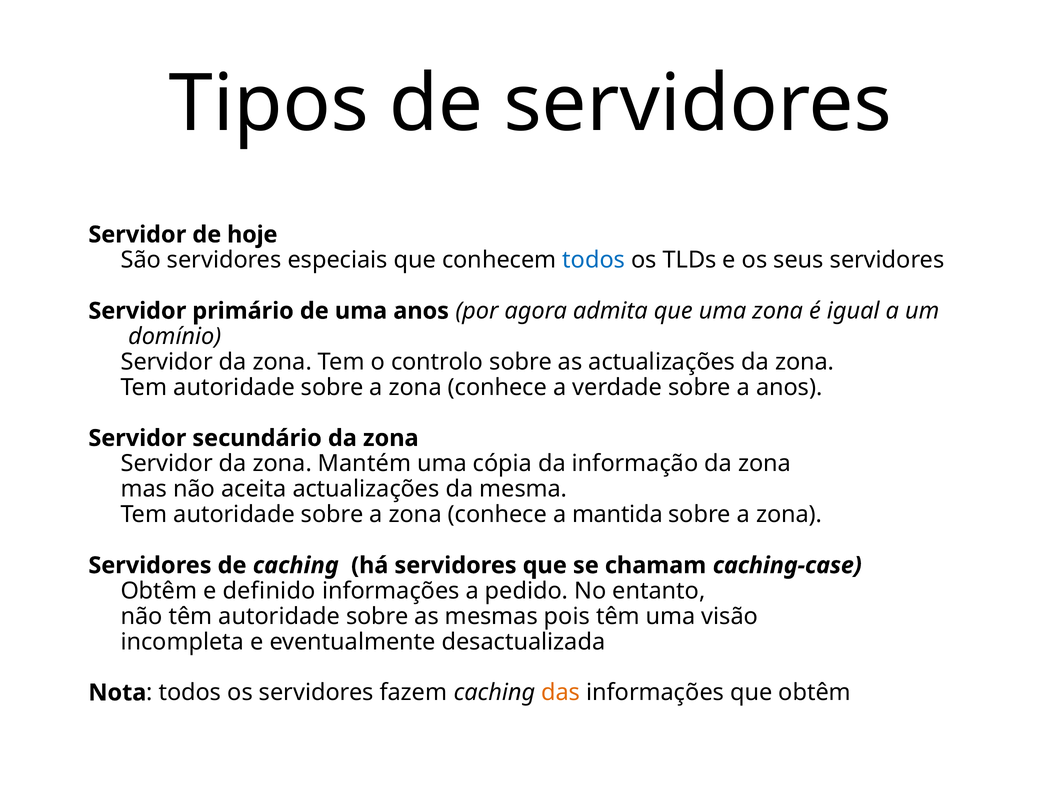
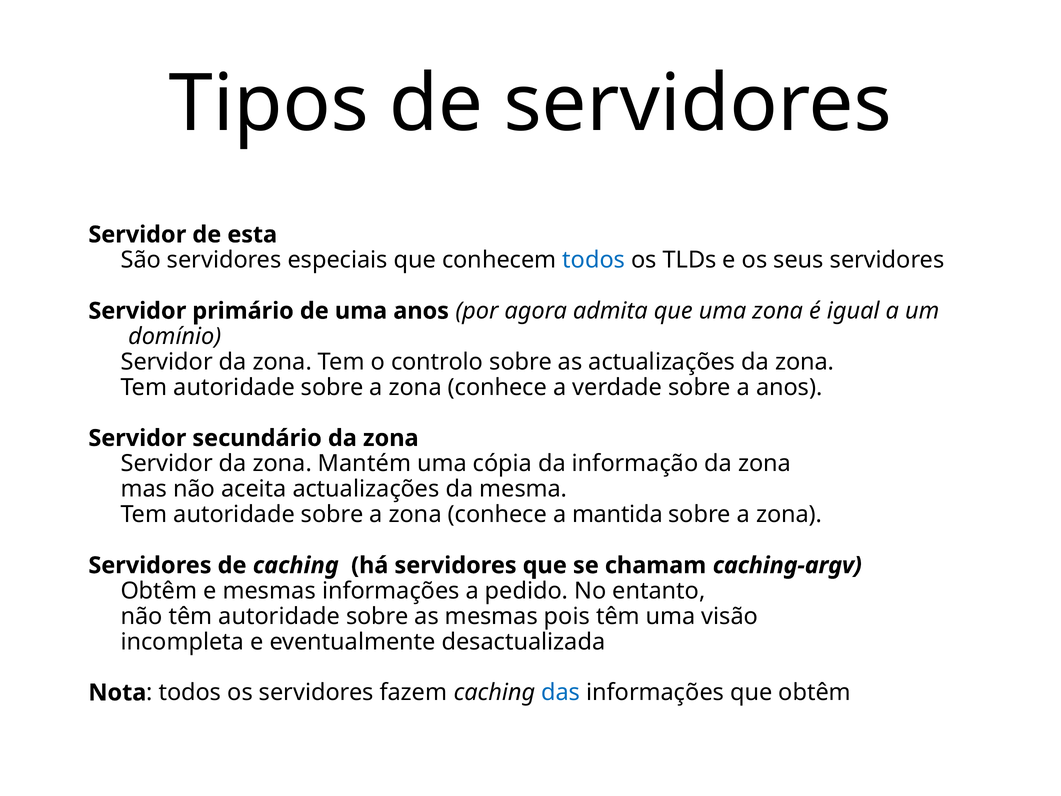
hoje: hoje -> esta
caching-case: caching-case -> caching-argv
e definido: definido -> mesmas
das colour: orange -> blue
